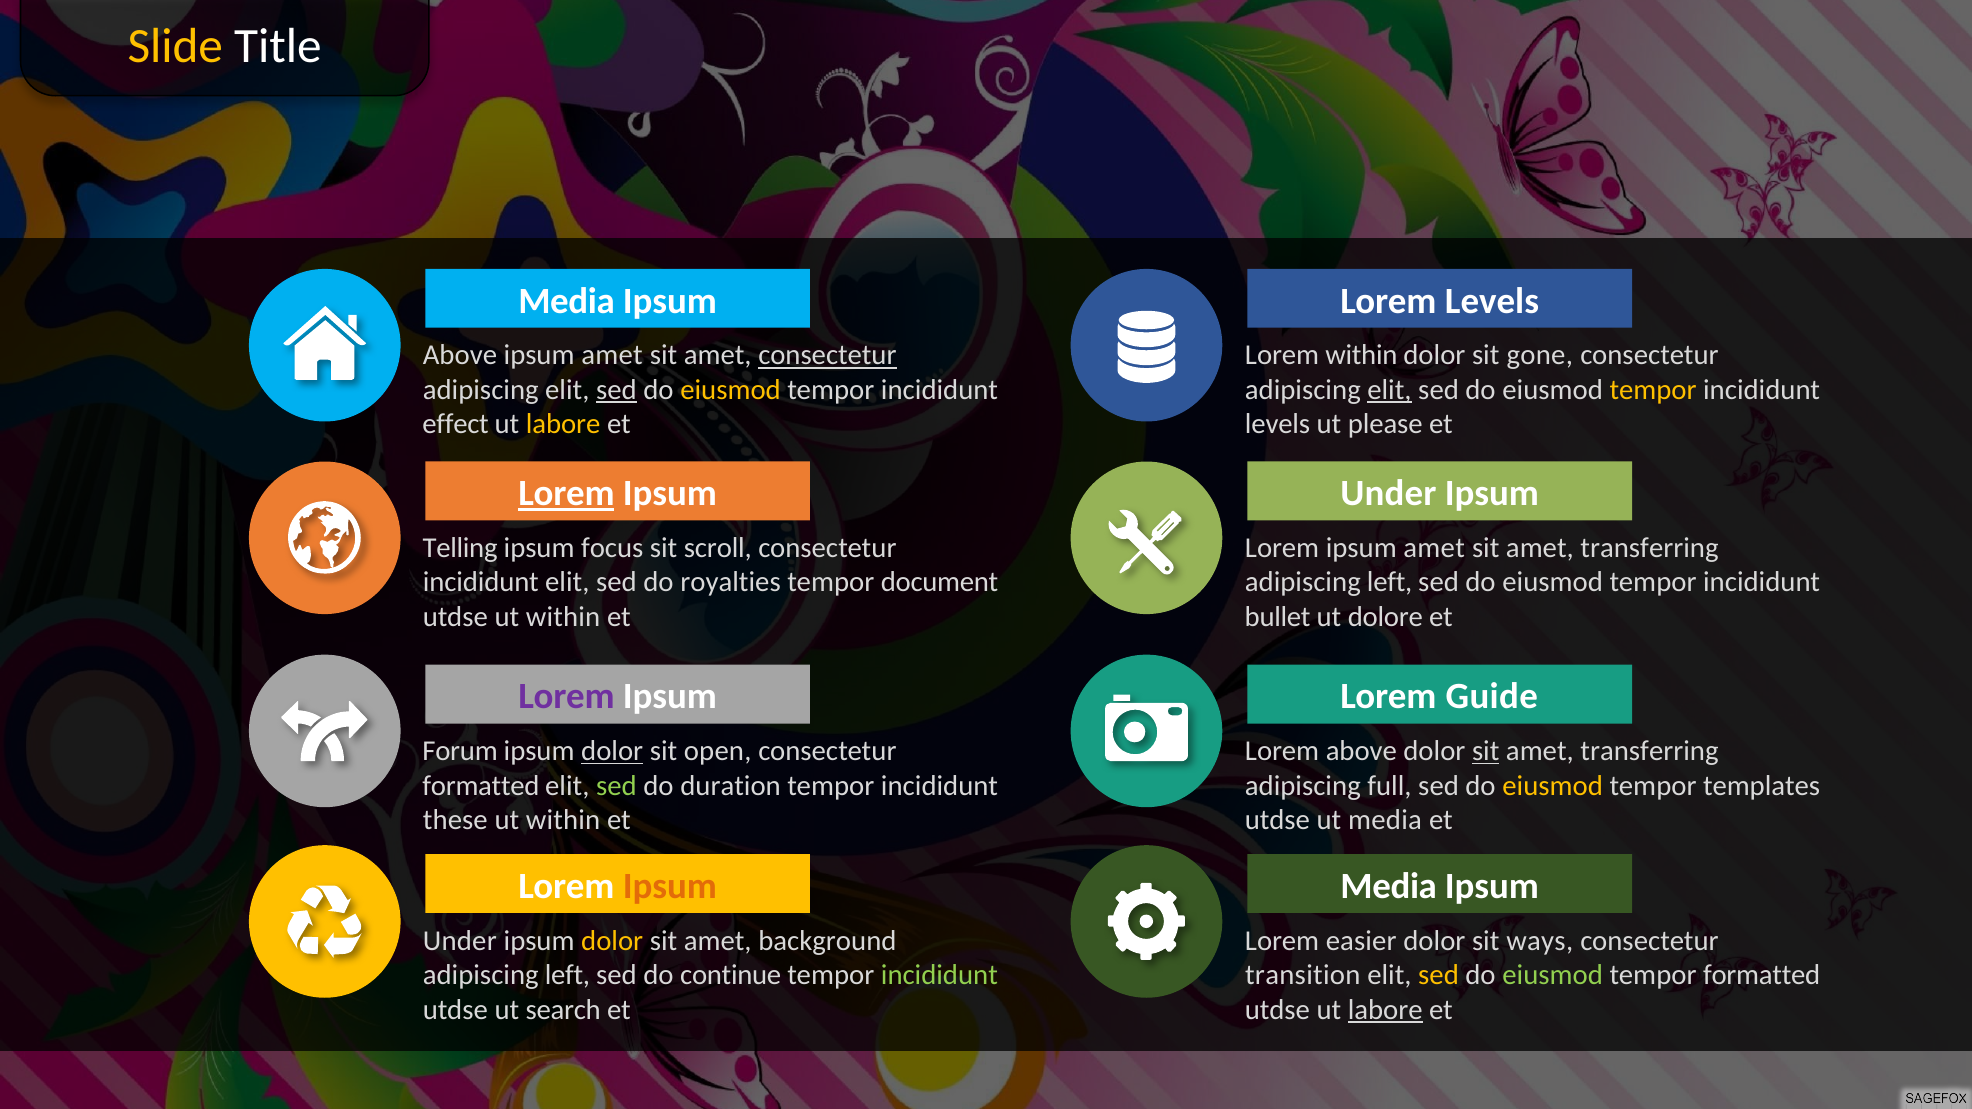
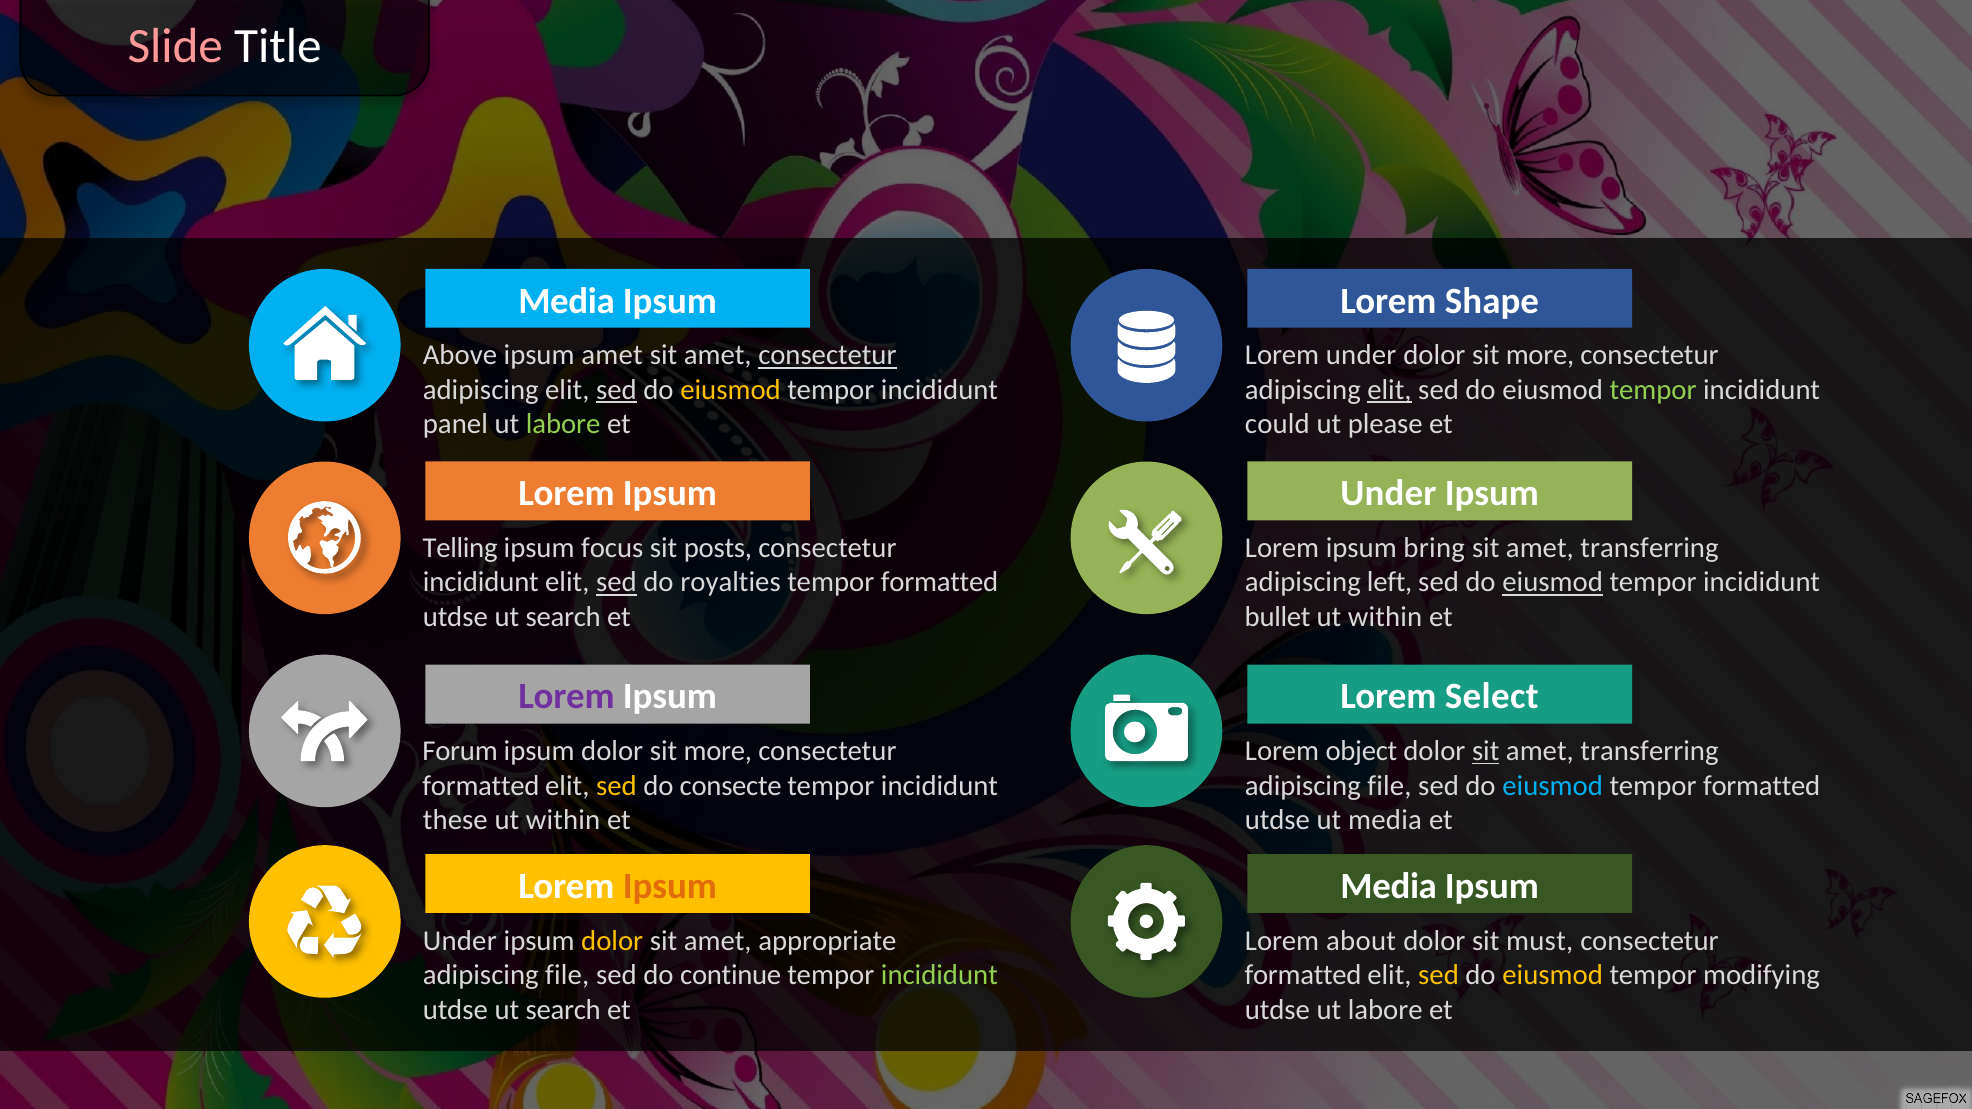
Slide colour: yellow -> pink
Lorem Levels: Levels -> Shape
Lorem within: within -> under
gone at (1540, 355): gone -> more
tempor at (1653, 390) colour: yellow -> light green
effect: effect -> panel
labore at (563, 424) colour: yellow -> light green
levels at (1278, 424): levels -> could
Lorem at (566, 494) underline: present -> none
scroll: scroll -> posts
Lorem ipsum amet: amet -> bring
sed at (616, 583) underline: none -> present
document at (940, 583): document -> formatted
eiusmod at (1553, 583) underline: none -> present
within at (563, 617): within -> search
dolore at (1385, 617): dolore -> within
Guide: Guide -> Select
dolor at (612, 751) underline: present -> none
open at (718, 751): open -> more
Lorem above: above -> object
sed at (616, 786) colour: light green -> yellow
duration: duration -> consecte
full at (1389, 786): full -> file
eiusmod at (1553, 786) colour: yellow -> light blue
templates at (1762, 786): templates -> formatted
background: background -> appropriate
easier: easier -> about
ways: ways -> must
left at (567, 975): left -> file
transition at (1303, 975): transition -> formatted
eiusmod at (1553, 975) colour: light green -> yellow
tempor formatted: formatted -> modifying
labore at (1385, 1010) underline: present -> none
